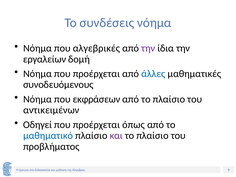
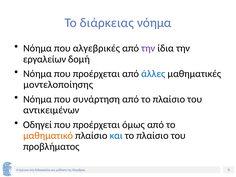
συνδέσεις: συνδέσεις -> διάρκειας
συνοδευόμενους: συνοδευόμενους -> μοντελοποίησης
εκφράσεων: εκφράσεων -> συνάρτηση
όπως: όπως -> όμως
μαθηματικό colour: blue -> orange
και at (116, 136) colour: purple -> blue
